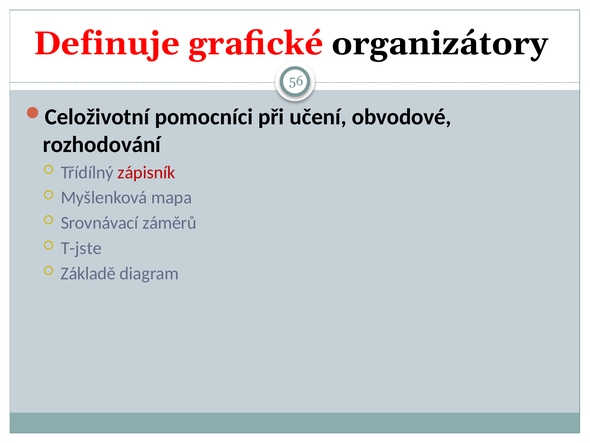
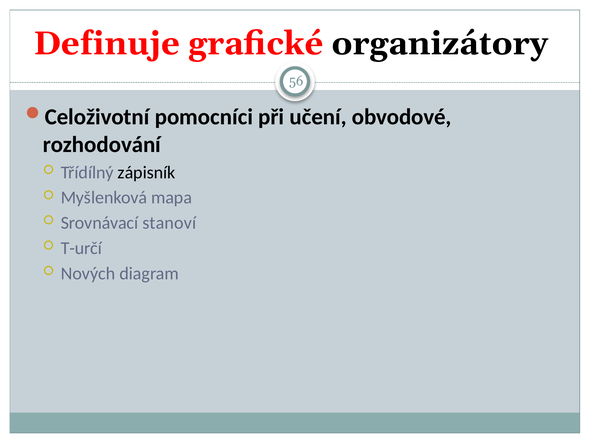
zápisník colour: red -> black
záměrů: záměrů -> stanoví
T-jste: T-jste -> T-určí
Základě: Základě -> Nových
